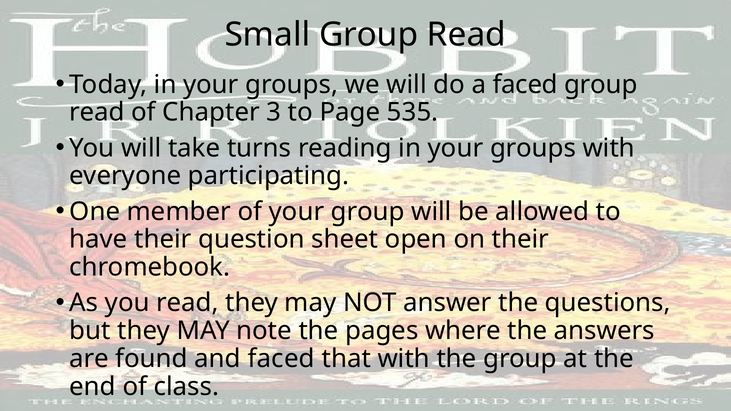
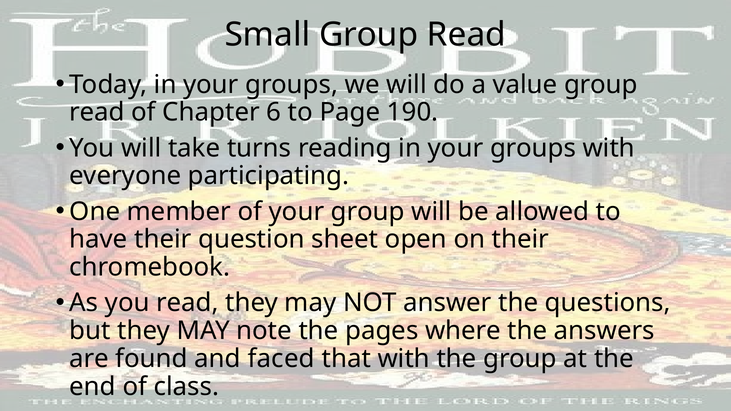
a faced: faced -> value
3: 3 -> 6
535: 535 -> 190
